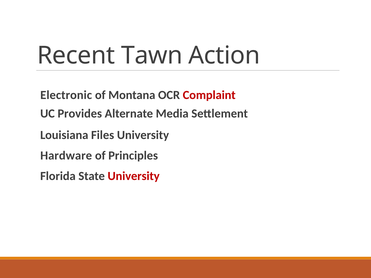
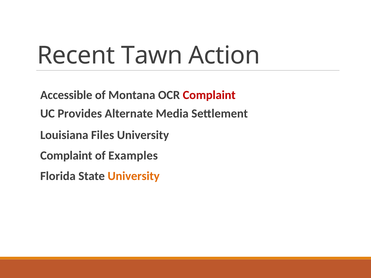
Electronic: Electronic -> Accessible
Hardware at (66, 156): Hardware -> Complaint
Principles: Principles -> Examples
University at (134, 176) colour: red -> orange
